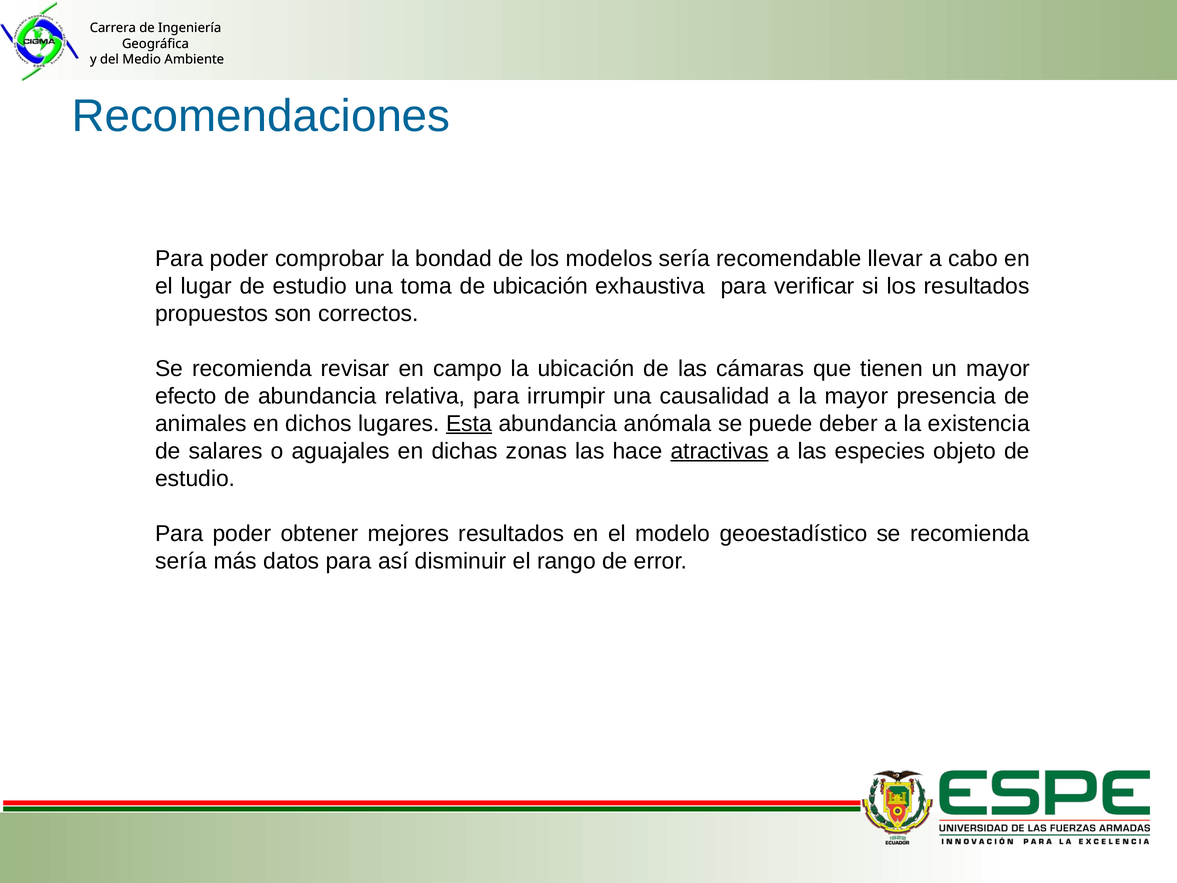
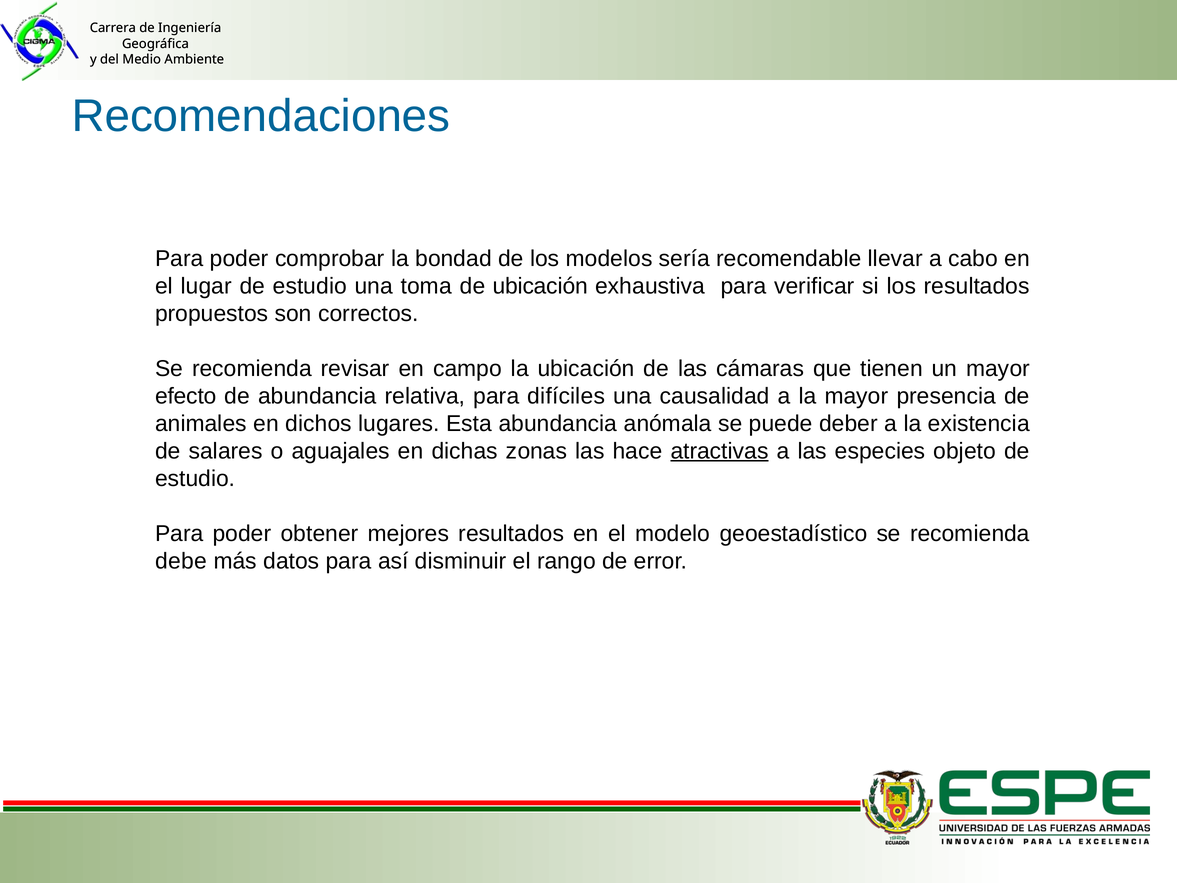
irrumpir: irrumpir -> difíciles
Esta underline: present -> none
sería at (181, 561): sería -> debe
